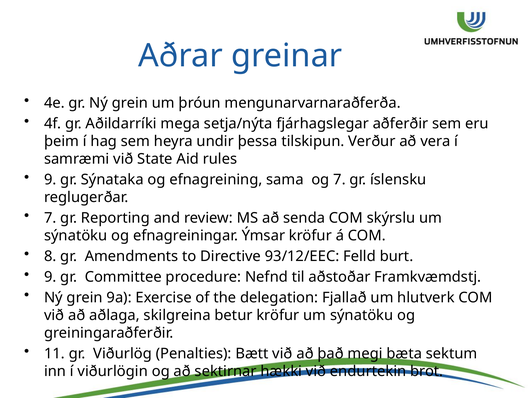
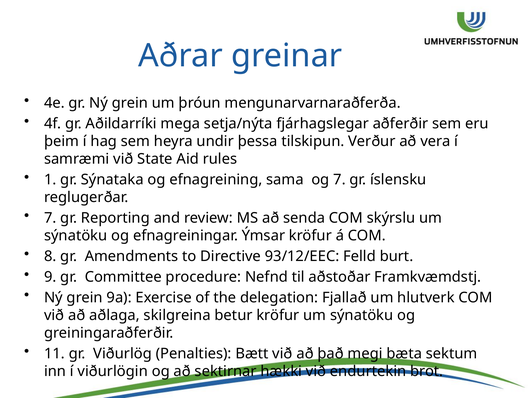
9 at (50, 180): 9 -> 1
